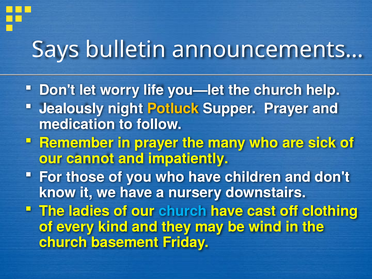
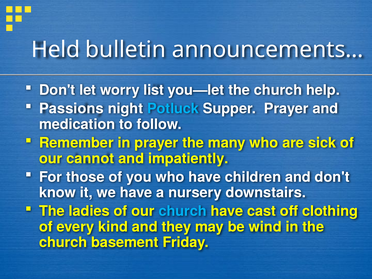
Says: Says -> Held
life: life -> list
Jealously: Jealously -> Passions
Potluck colour: yellow -> light blue
